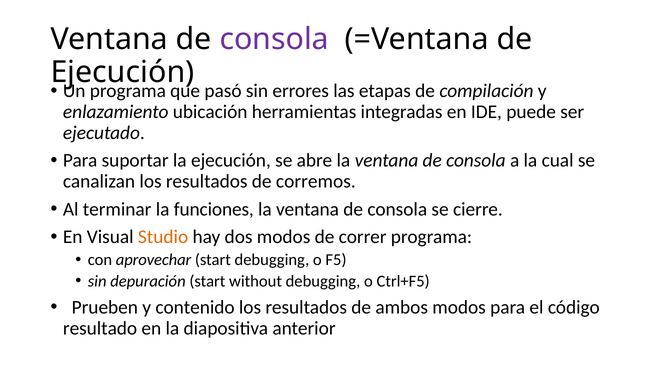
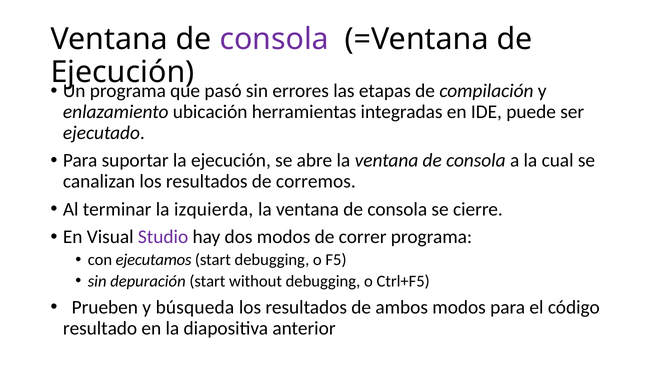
funciones: funciones -> izquierda
Studio colour: orange -> purple
aprovechar: aprovechar -> ejecutamos
contenido: contenido -> búsqueda
